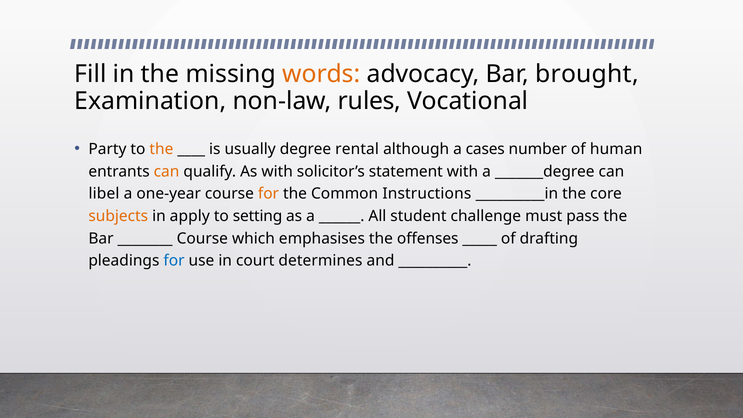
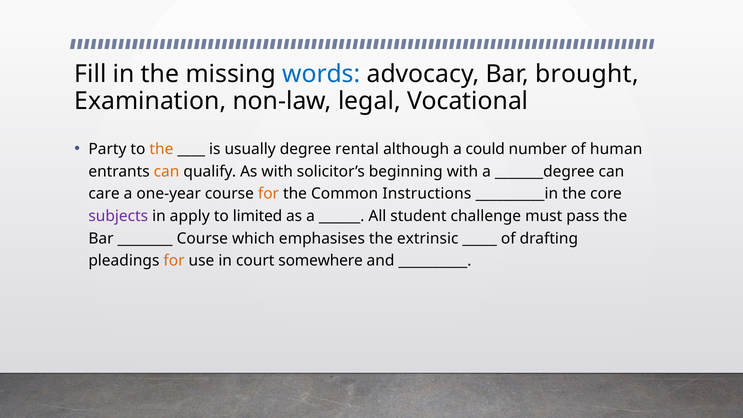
words colour: orange -> blue
rules: rules -> legal
cases: cases -> could
statement: statement -> beginning
libel: libel -> care
subjects colour: orange -> purple
setting: setting -> limited
offenses: offenses -> extrinsic
for at (174, 261) colour: blue -> orange
determines: determines -> somewhere
